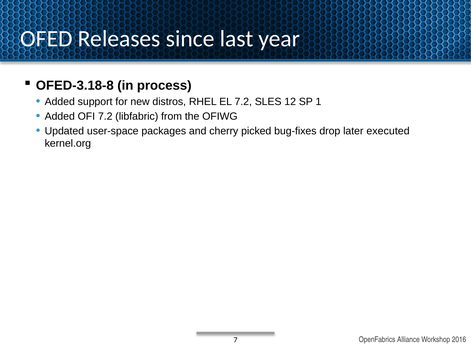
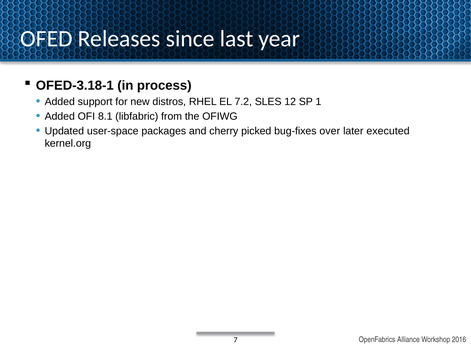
OFED-3.18-8: OFED-3.18-8 -> OFED-3.18-1
OFI 7.2: 7.2 -> 8.1
drop: drop -> over
